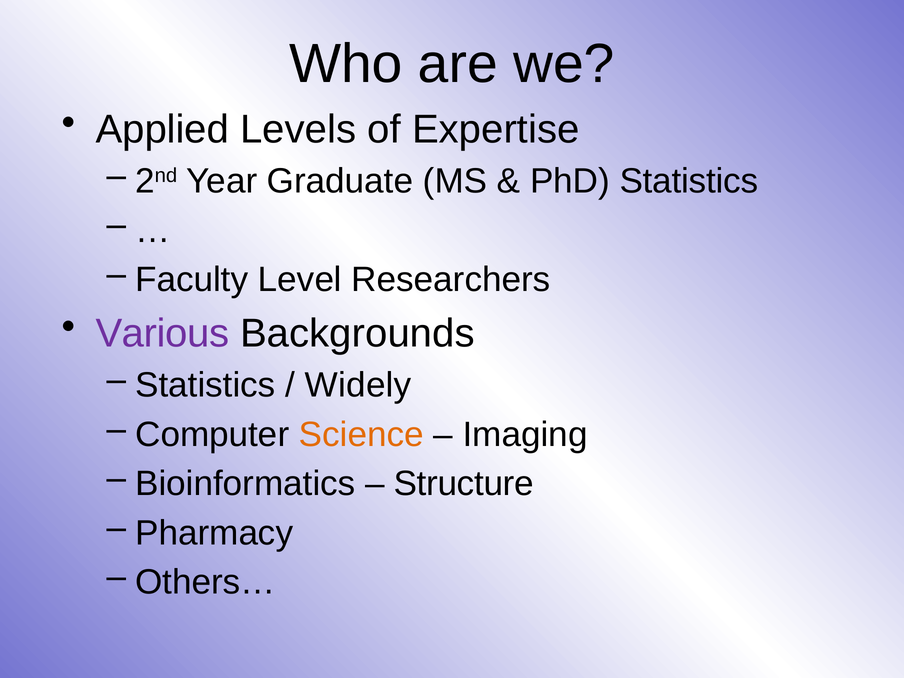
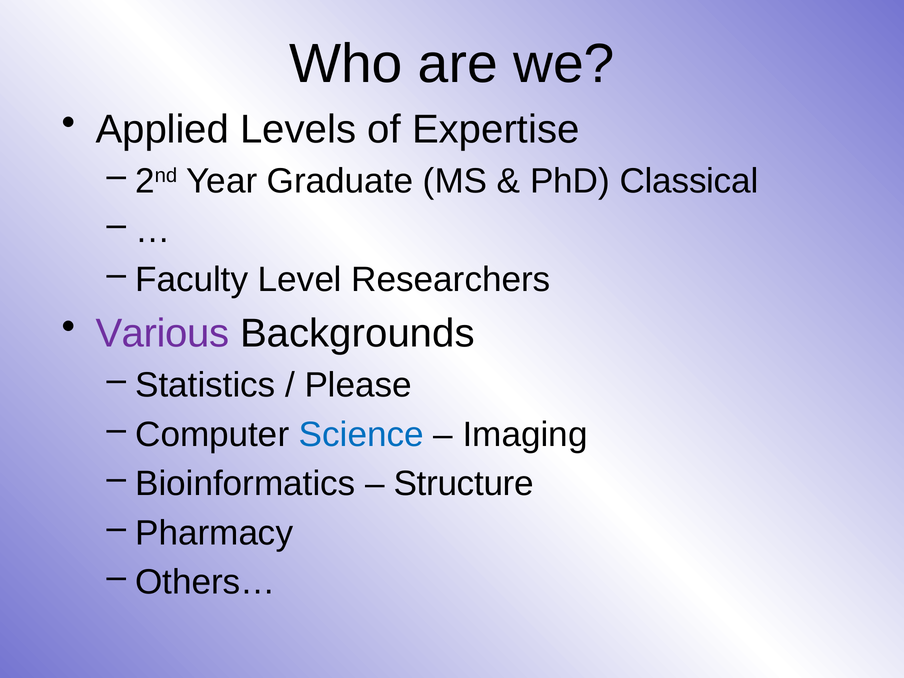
PhD Statistics: Statistics -> Classical
Widely: Widely -> Please
Science colour: orange -> blue
